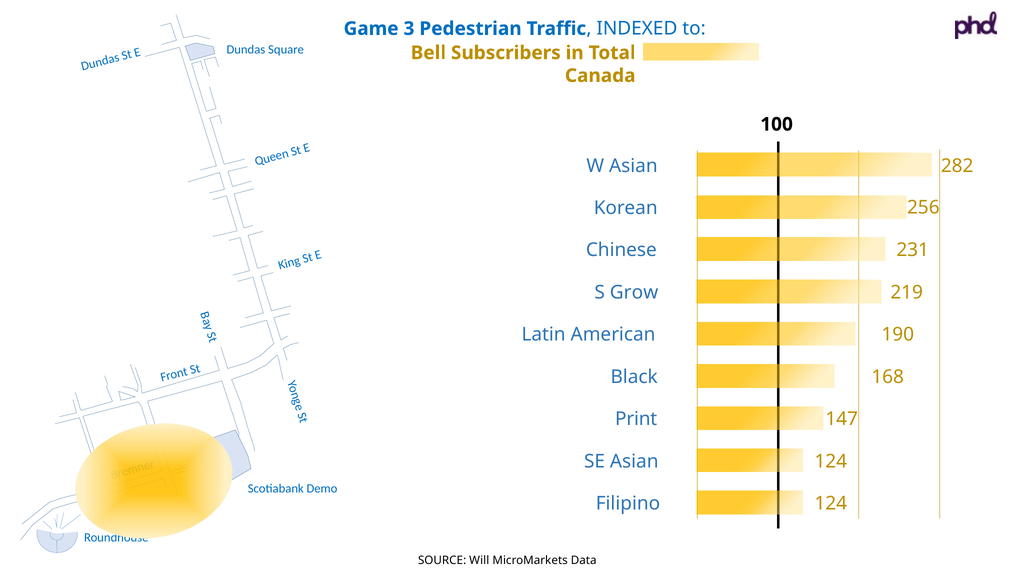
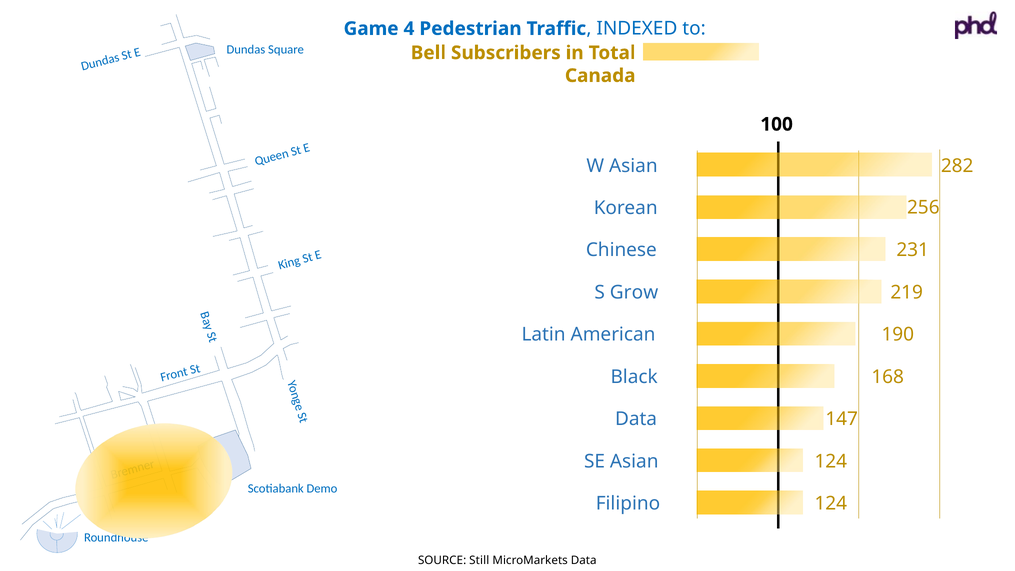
3: 3 -> 4
Print at (636, 419): Print -> Data
Will: Will -> Still
